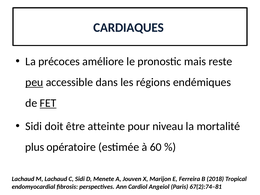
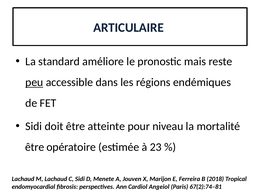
CARDIAQUES: CARDIAQUES -> ARTICULAIRE
précoces: précoces -> standard
FET underline: present -> none
plus at (35, 147): plus -> être
60: 60 -> 23
